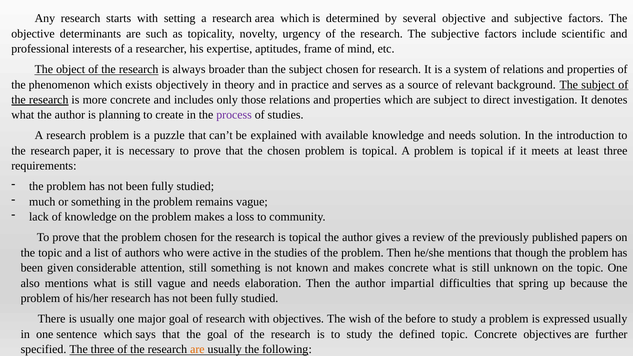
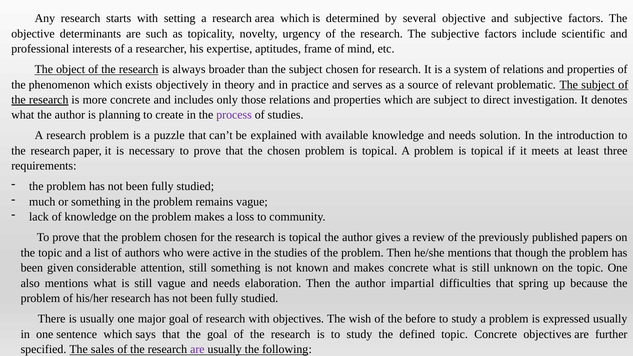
background: background -> problematic
The three: three -> sales
are at (197, 349) colour: orange -> purple
